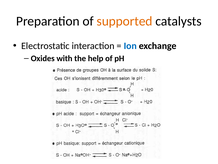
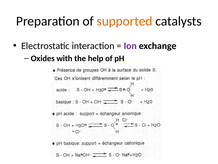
Ion colour: blue -> purple
